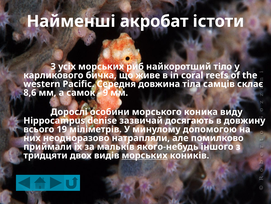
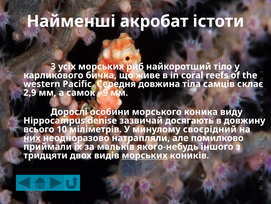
8,6: 8,6 -> 2,9
19: 19 -> 10
допомогою: допомогою -> своєрідний
них underline: none -> present
